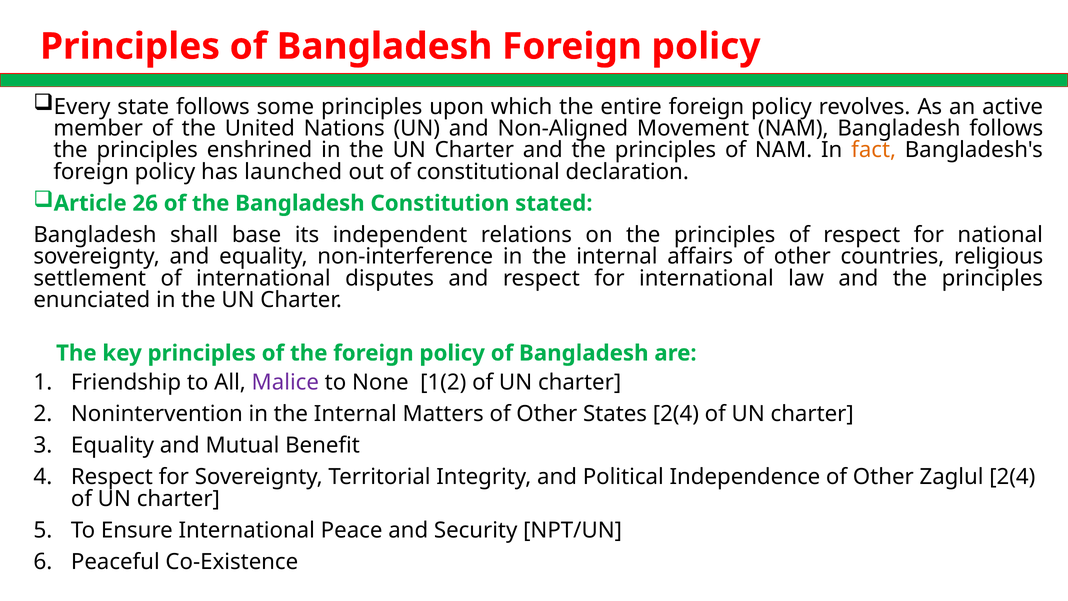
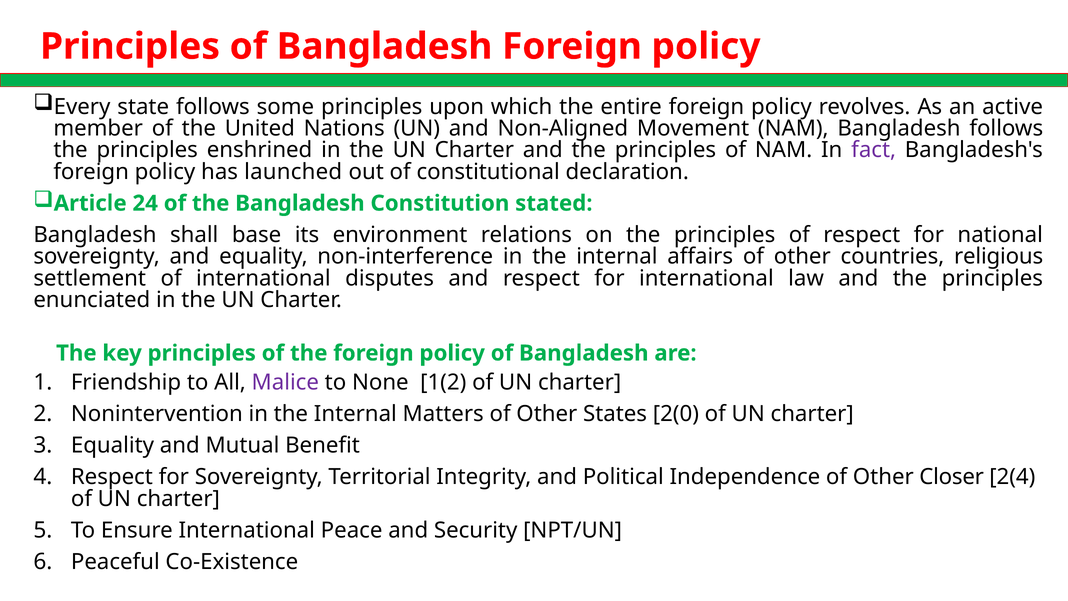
fact colour: orange -> purple
26: 26 -> 24
independent: independent -> environment
States 2(4: 2(4 -> 2(0
Zaglul: Zaglul -> Closer
